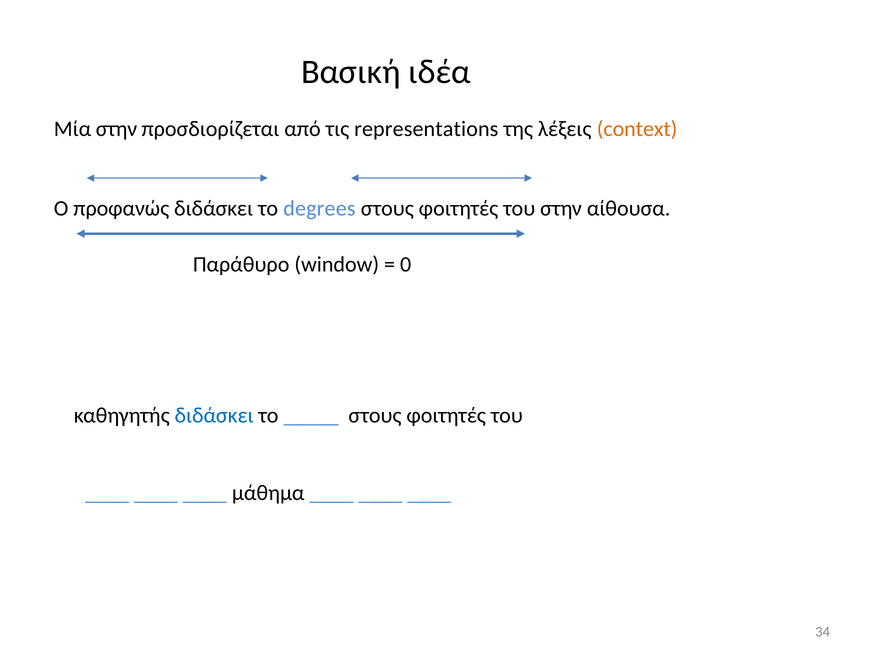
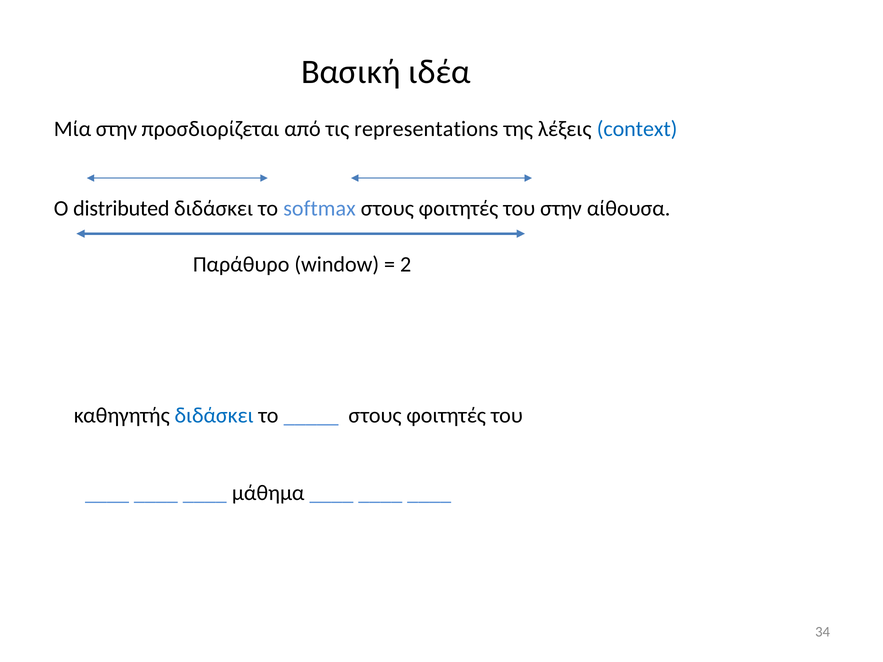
context colour: orange -> blue
προφανώς: προφανώς -> distributed
degrees: degrees -> softmax
0: 0 -> 2
